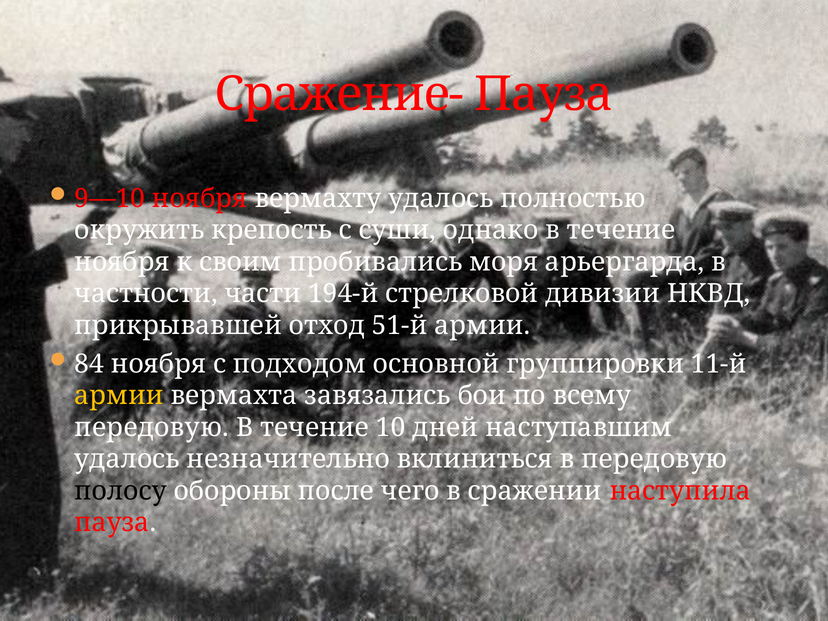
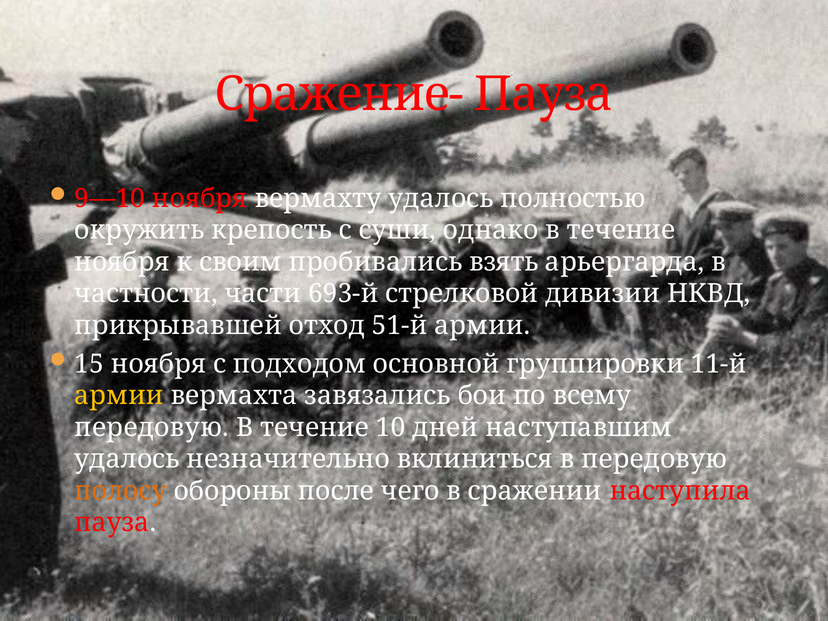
моря: моря -> взять
194-й: 194-й -> 693-й
84: 84 -> 15
полосу colour: black -> orange
